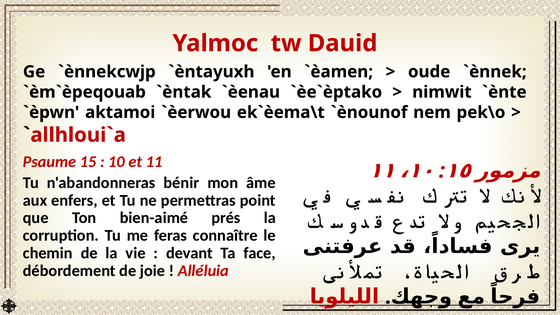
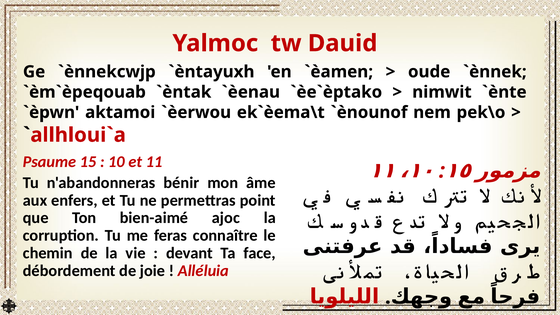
prés: prés -> ajoc
